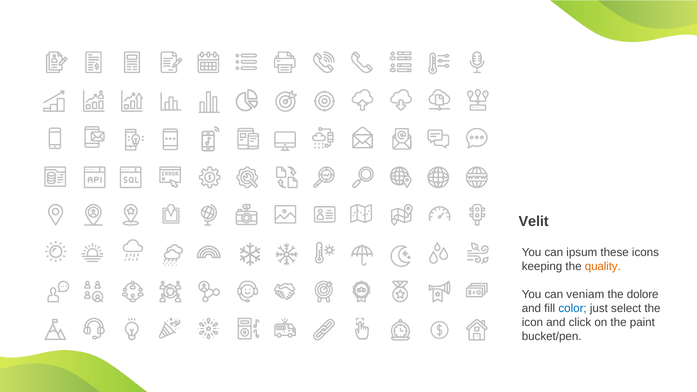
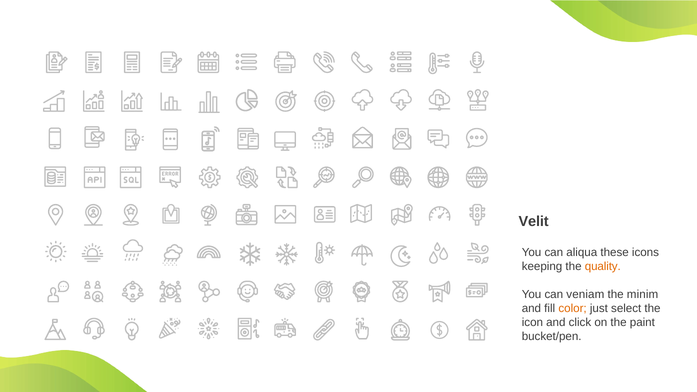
ipsum: ipsum -> aliqua
dolore: dolore -> minim
color colour: blue -> orange
